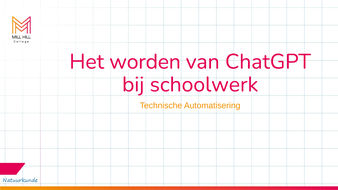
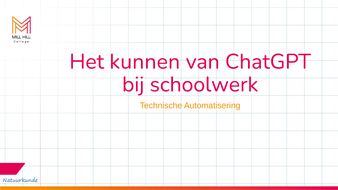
worden: worden -> kunnen
